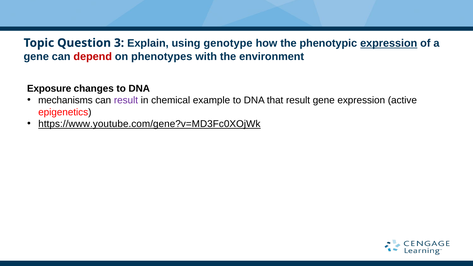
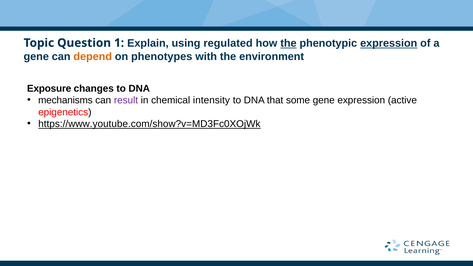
3: 3 -> 1
genotype: genotype -> regulated
the at (288, 43) underline: none -> present
depend colour: red -> orange
example: example -> intensity
that result: result -> some
https://www.youtube.com/gene?v=MD3Fc0XOjWk: https://www.youtube.com/gene?v=MD3Fc0XOjWk -> https://www.youtube.com/show?v=MD3Fc0XOjWk
